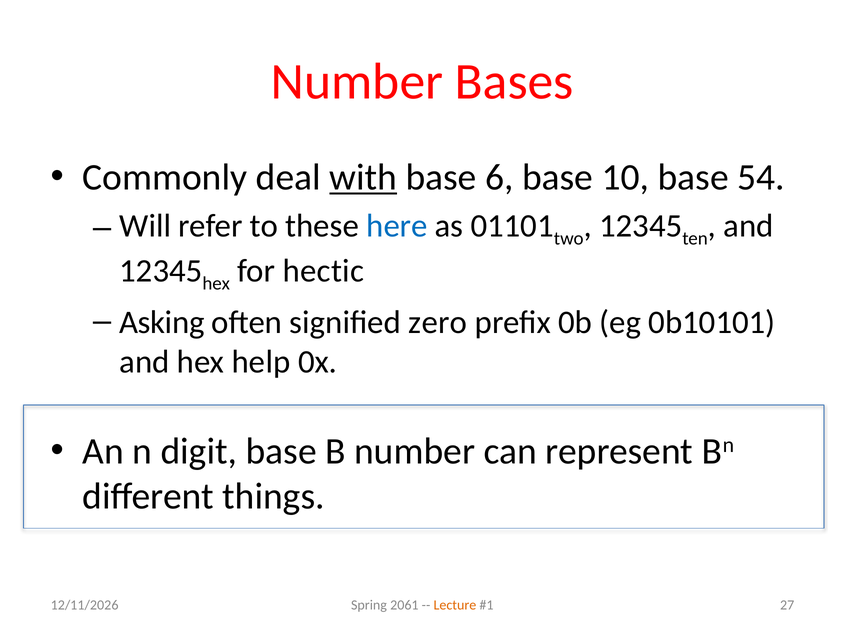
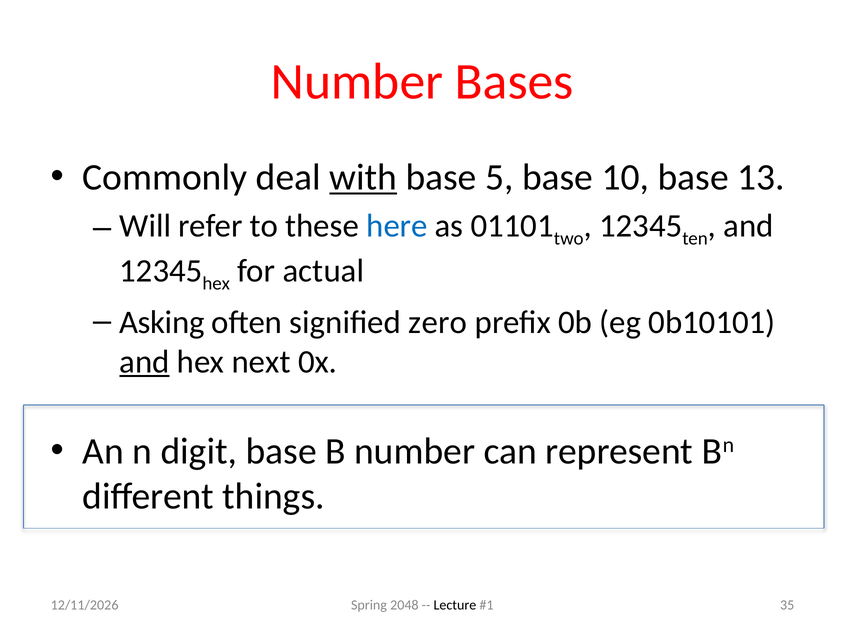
6: 6 -> 5
54: 54 -> 13
hectic: hectic -> actual
and at (144, 362) underline: none -> present
help: help -> next
2061: 2061 -> 2048
Lecture colour: orange -> black
27: 27 -> 35
